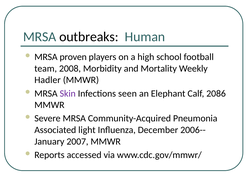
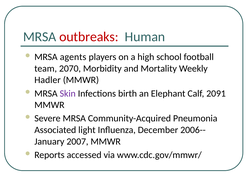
outbreaks colour: black -> red
proven: proven -> agents
2008: 2008 -> 2070
seen: seen -> birth
2086: 2086 -> 2091
